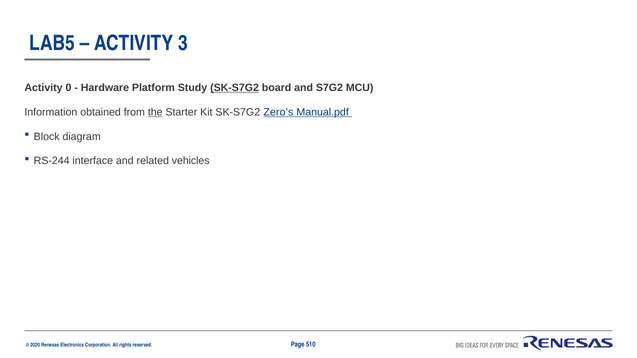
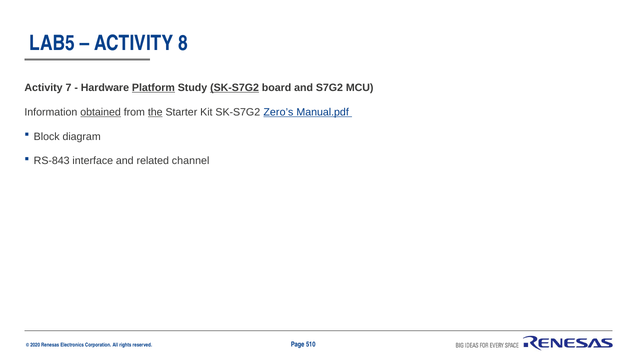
3: 3 -> 8
0: 0 -> 7
Platform underline: none -> present
obtained underline: none -> present
RS-244: RS-244 -> RS-843
vehicles: vehicles -> channel
